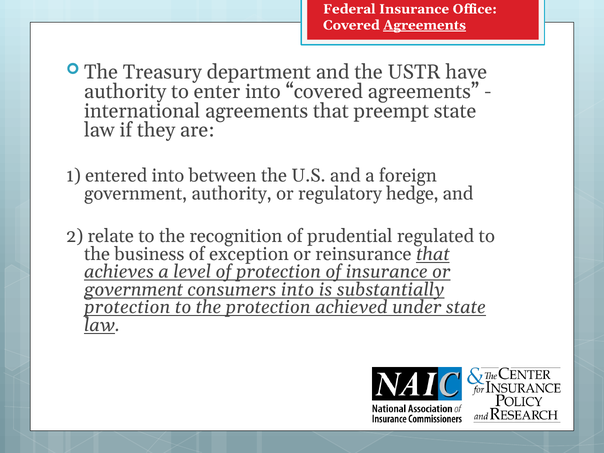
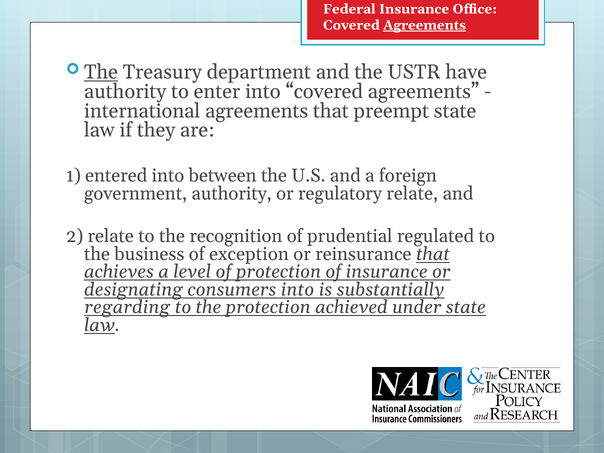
The at (101, 72) underline: none -> present
regulatory hedge: hedge -> relate
government at (134, 289): government -> designating
protection at (127, 307): protection -> regarding
